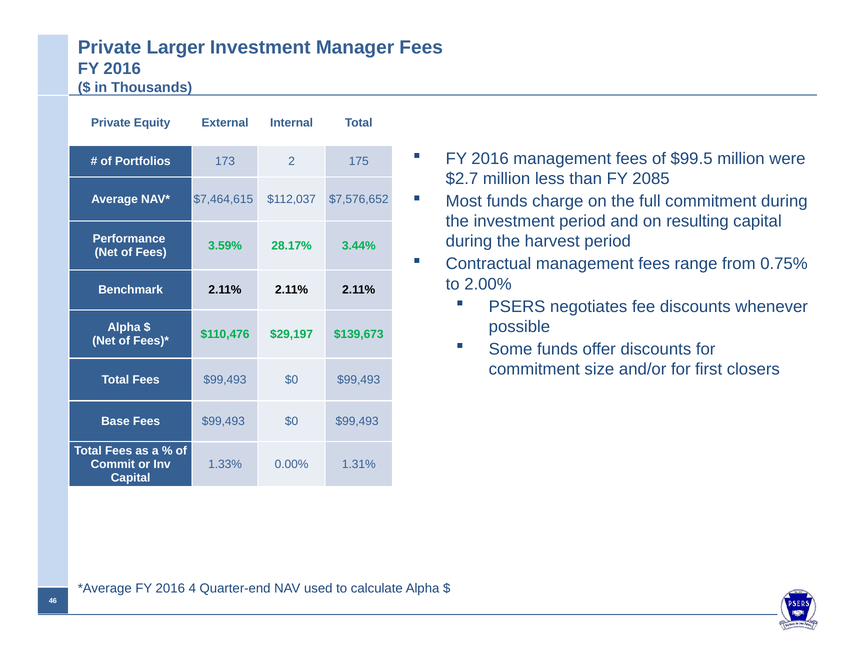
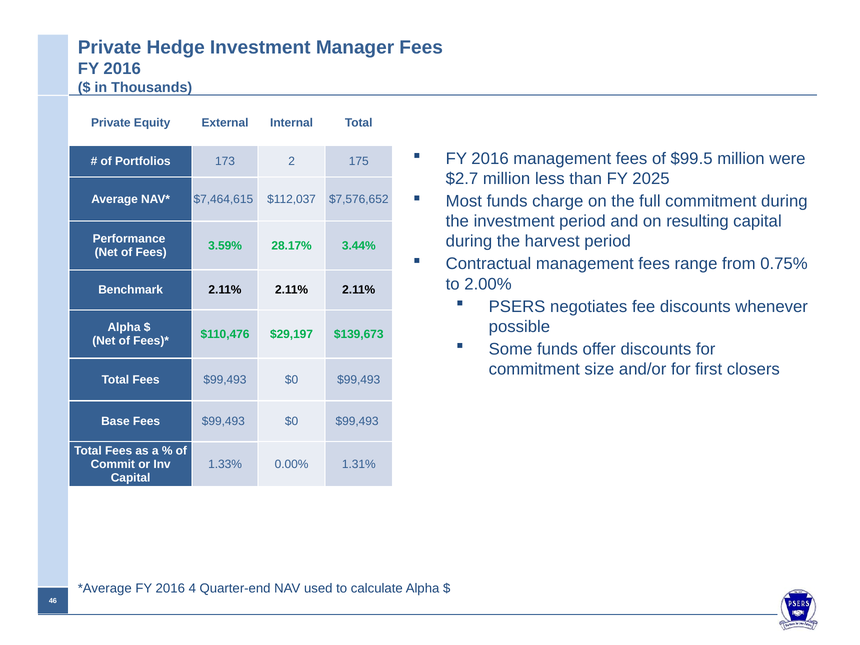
Larger: Larger -> Hedge
2085: 2085 -> 2025
